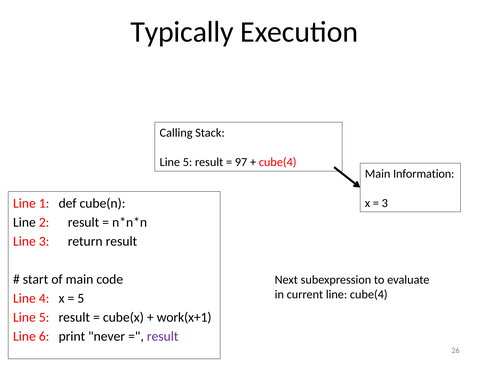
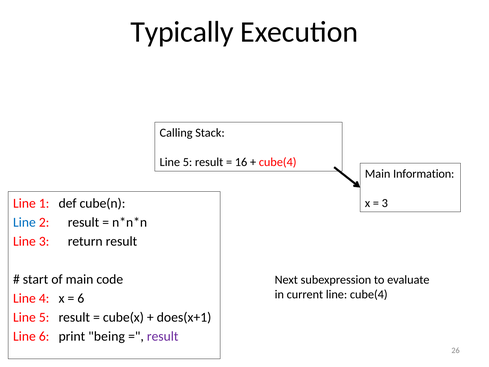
97: 97 -> 16
Line at (24, 222) colour: black -> blue
5 at (81, 298): 5 -> 6
work(x+1: work(x+1 -> does(x+1
never: never -> being
